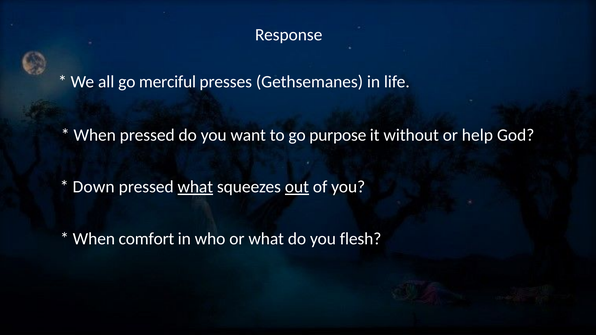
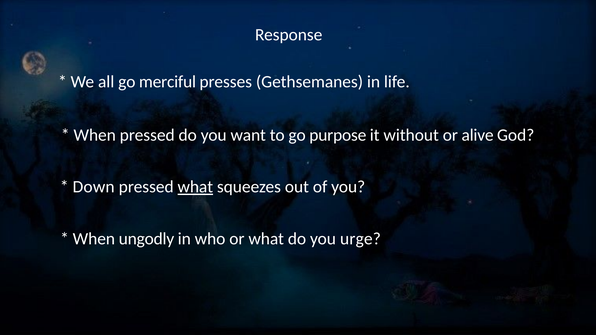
help: help -> alive
out underline: present -> none
comfort: comfort -> ungodly
flesh: flesh -> urge
